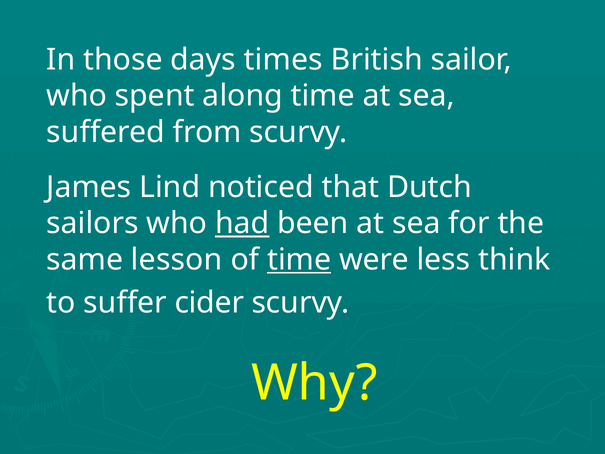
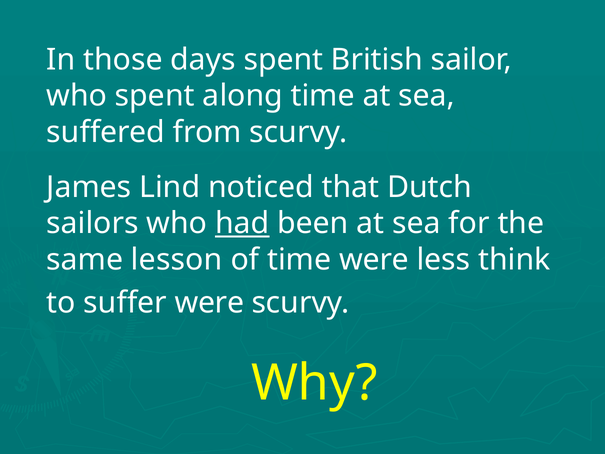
days times: times -> spent
time at (299, 260) underline: present -> none
suffer cider: cider -> were
